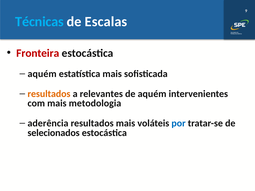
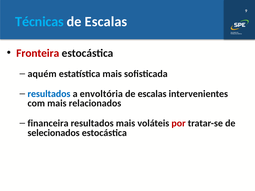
resultados at (49, 94) colour: orange -> blue
relevantes: relevantes -> envoltória
aquém at (152, 94): aquém -> escalas
metodologia: metodologia -> relacionados
aderência: aderência -> financeira
por colour: blue -> red
